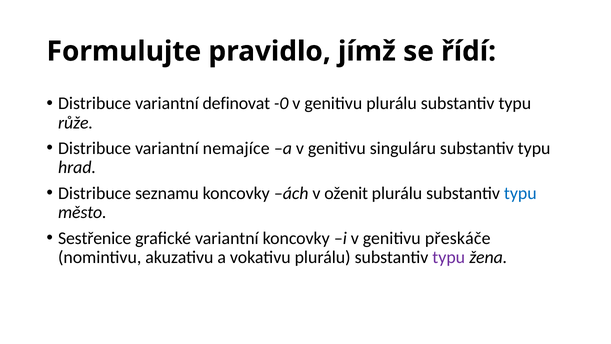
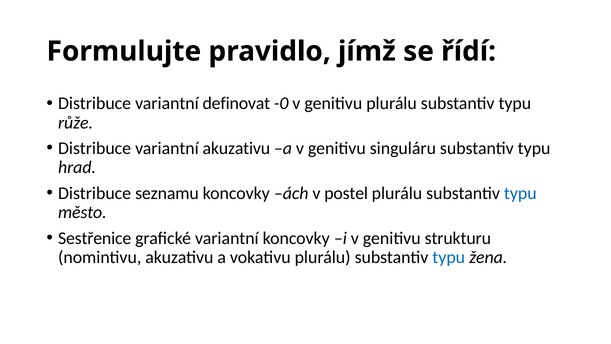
variantní nemajíce: nemajíce -> akuzativu
oženit: oženit -> postel
přeskáče: přeskáče -> strukturu
typu at (449, 257) colour: purple -> blue
